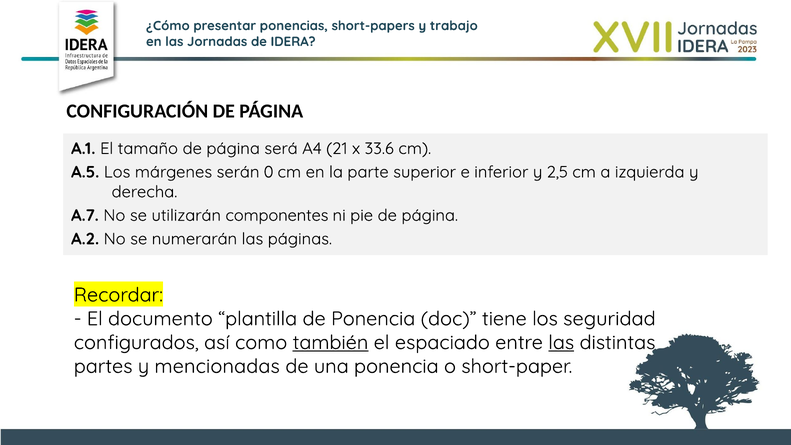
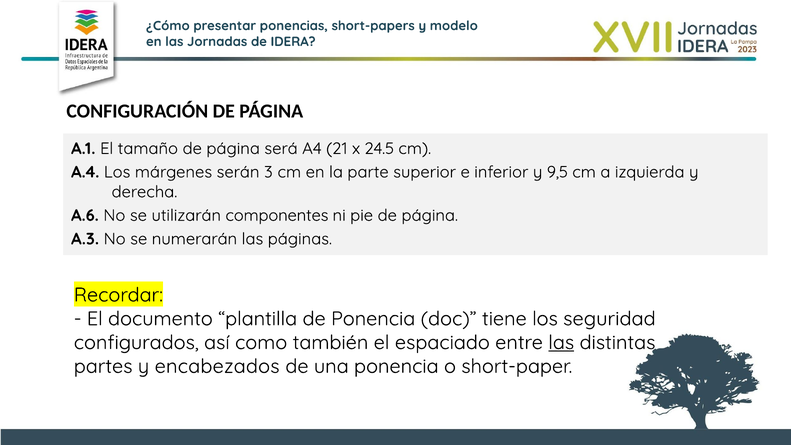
trabajo: trabajo -> modelo
33.6: 33.6 -> 24.5
A.5: A.5 -> A.4
0: 0 -> 3
2,5: 2,5 -> 9,5
A.7: A.7 -> A.6
A.2: A.2 -> A.3
también underline: present -> none
mencionadas: mencionadas -> encabezados
